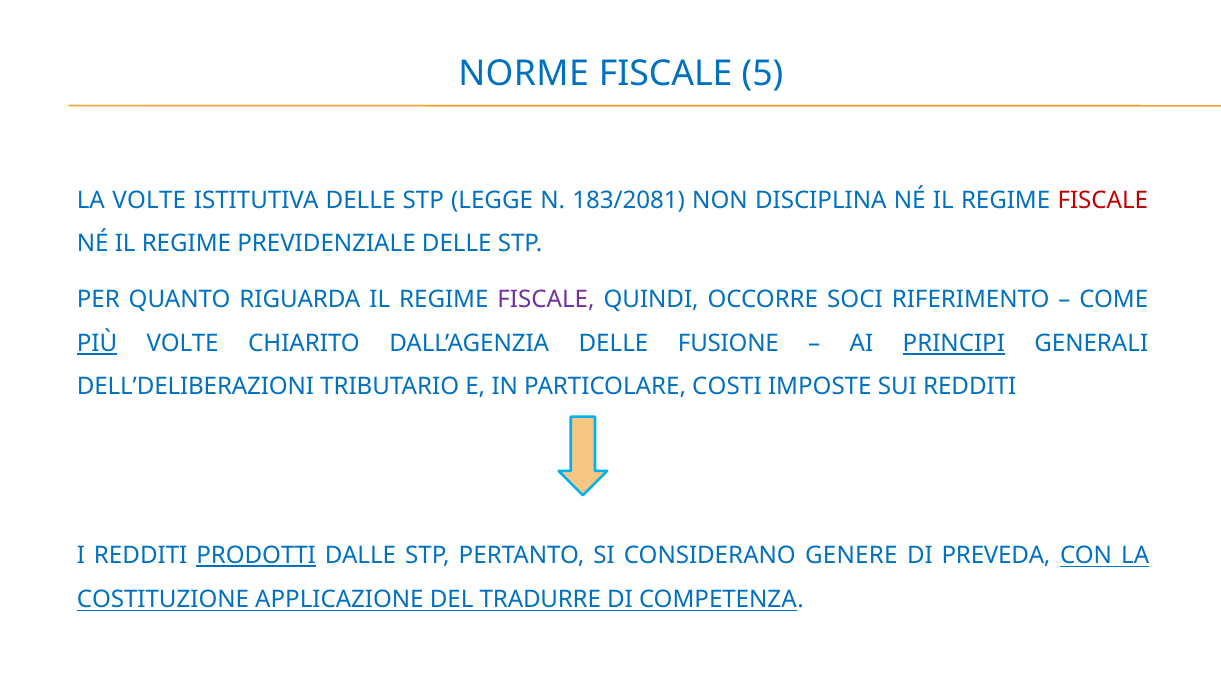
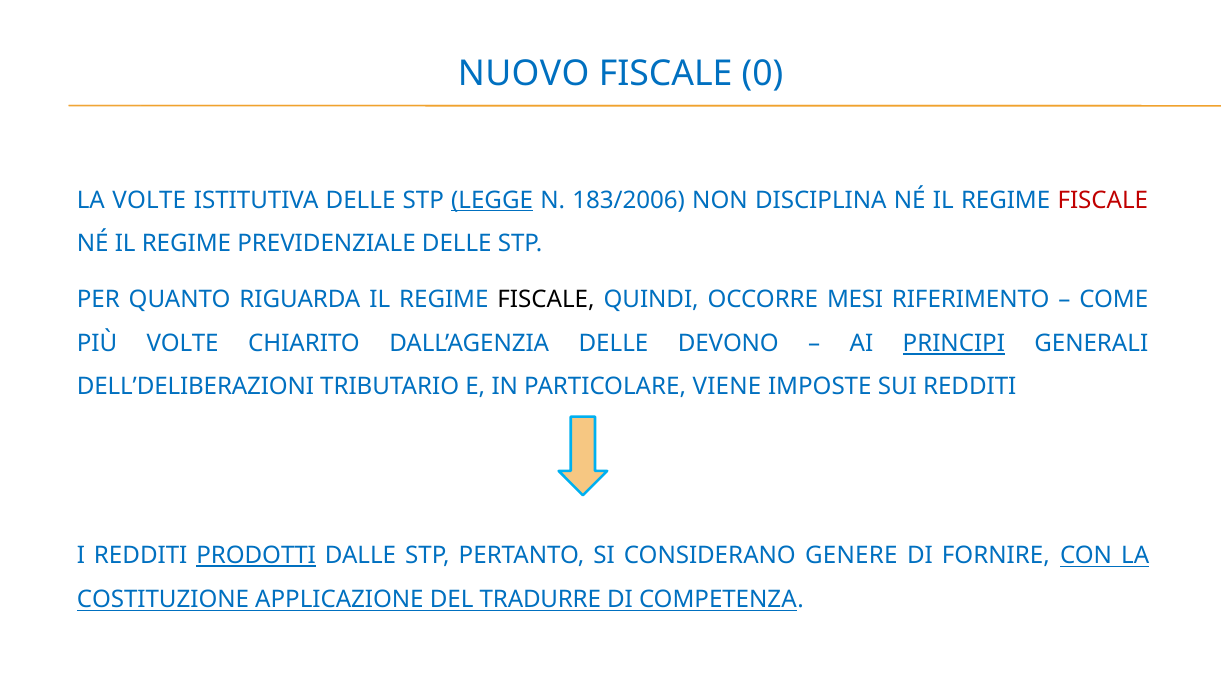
NORME: NORME -> NUOVO
5: 5 -> 0
LEGGE underline: none -> present
183/2081: 183/2081 -> 183/2006
FISCALE at (546, 300) colour: purple -> black
SOCI: SOCI -> MESI
PIÙ underline: present -> none
FUSIONE: FUSIONE -> DEVONO
COSTI: COSTI -> VIENE
PREVEDA: PREVEDA -> FORNIRE
